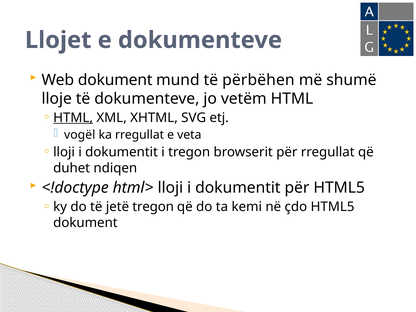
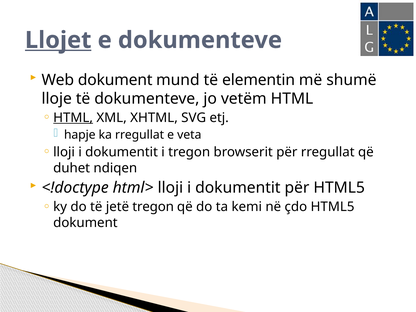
Llojet underline: none -> present
përbëhen: përbëhen -> elementin
vogël: vogël -> hapje
